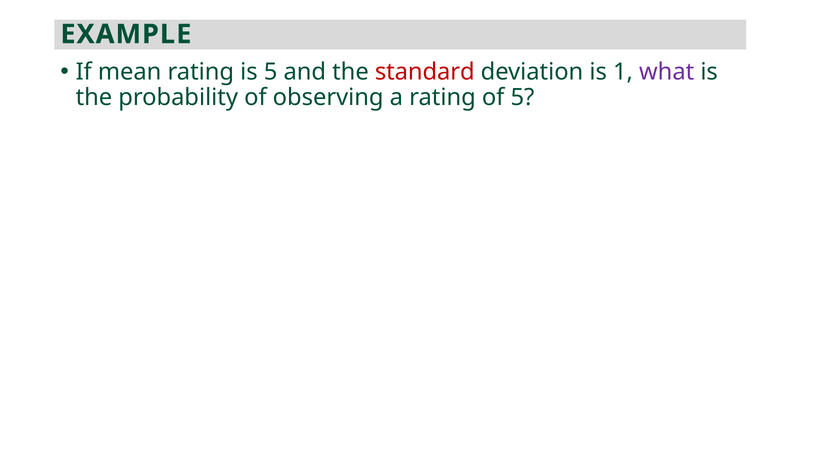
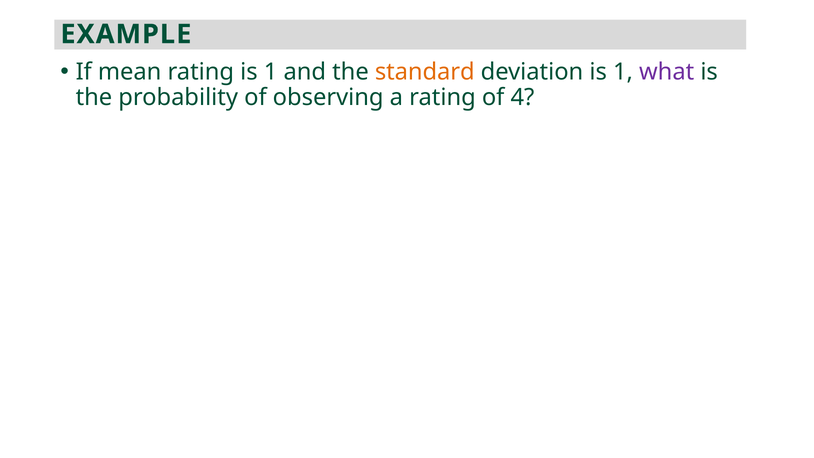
rating is 5: 5 -> 1
standard colour: red -> orange
of 5: 5 -> 4
